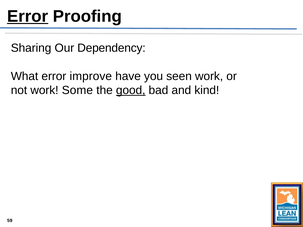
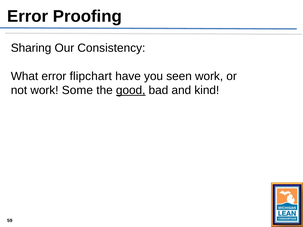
Error at (28, 16) underline: present -> none
Dependency: Dependency -> Consistency
improve: improve -> flipchart
